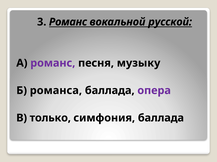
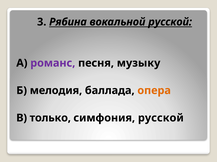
3 Романс: Романс -> Рябина
романса: романса -> мелодия
опера colour: purple -> orange
симфония баллада: баллада -> русской
